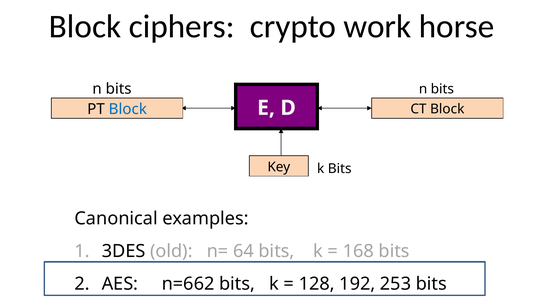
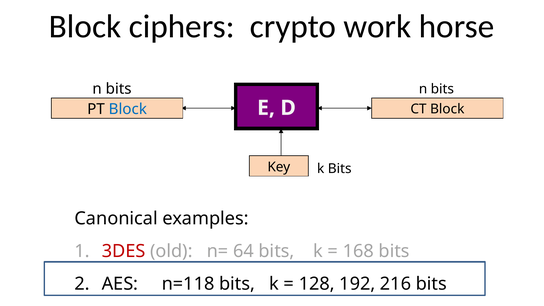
3DES colour: black -> red
n=662: n=662 -> n=118
253: 253 -> 216
